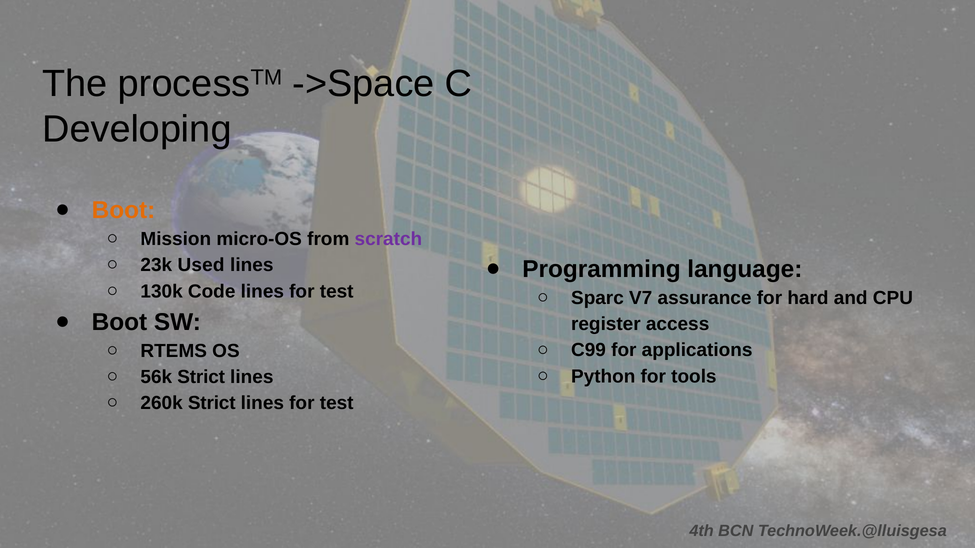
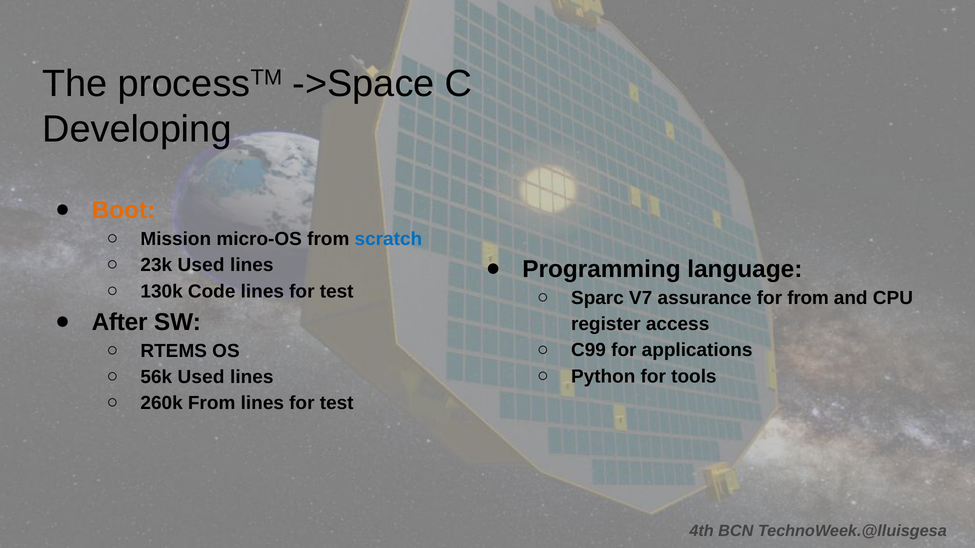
scratch colour: purple -> blue
for hard: hard -> from
Boot at (119, 322): Boot -> After
56k Strict: Strict -> Used
260k Strict: Strict -> From
